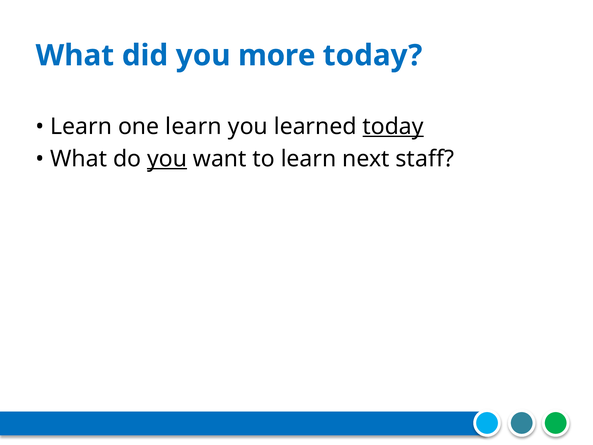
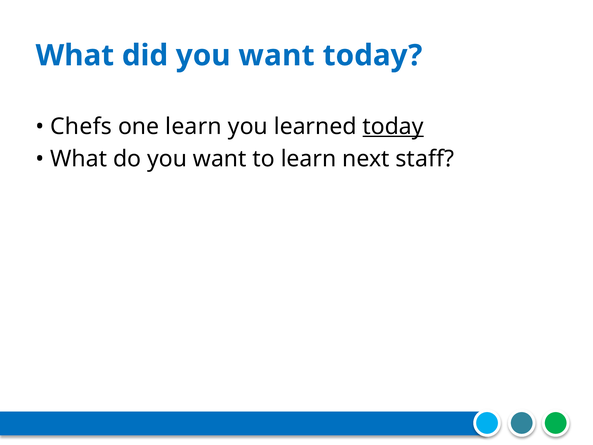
did you more: more -> want
Learn at (81, 126): Learn -> Chefs
you at (167, 159) underline: present -> none
